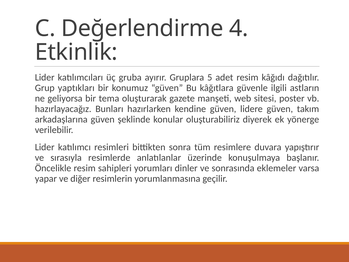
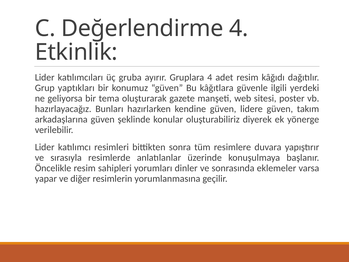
Gruplara 5: 5 -> 4
astların: astların -> yerdeki
